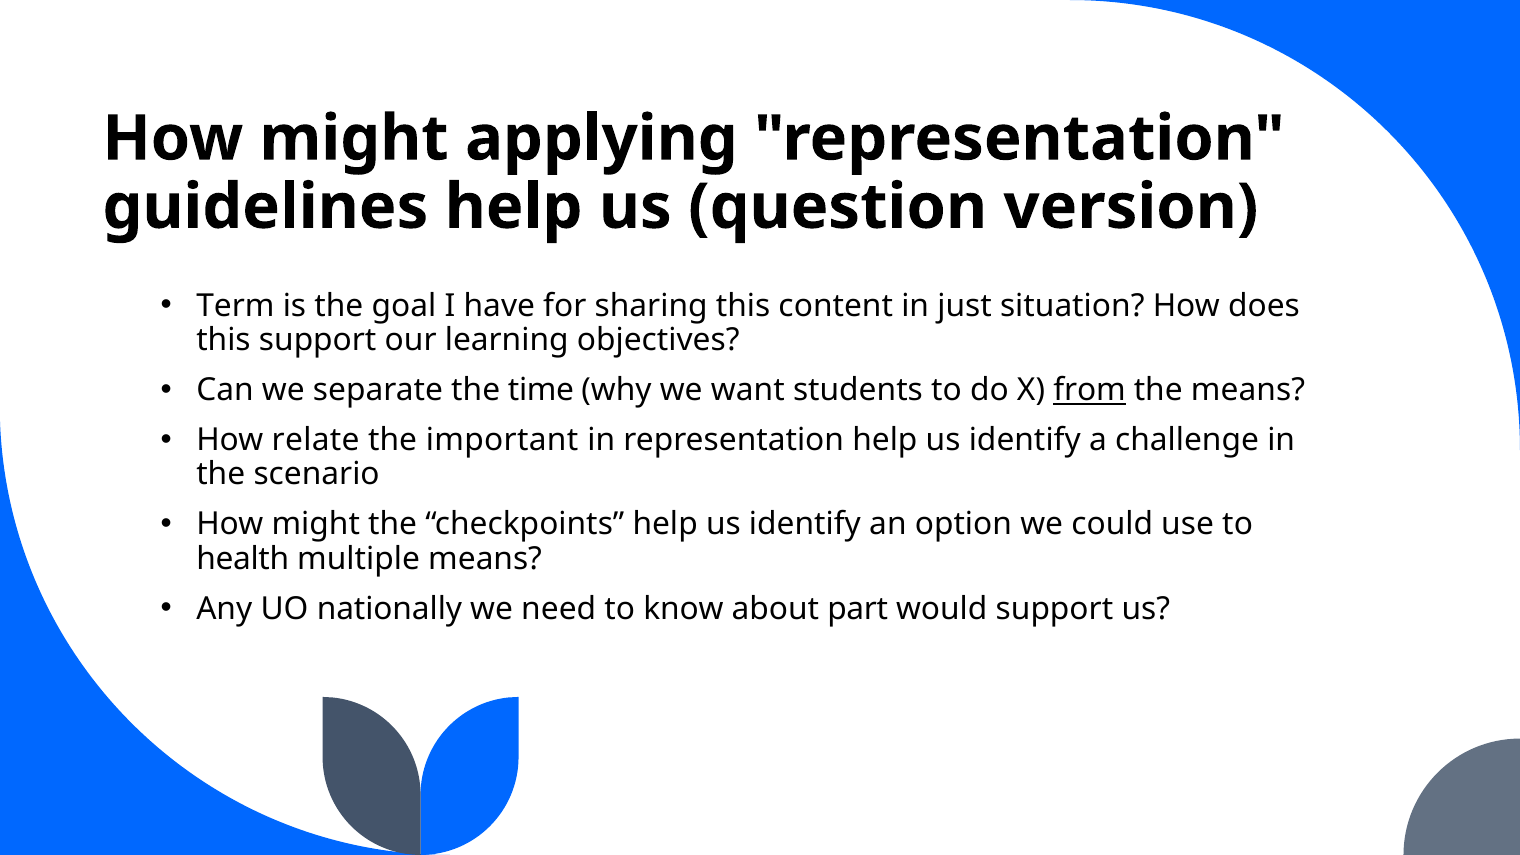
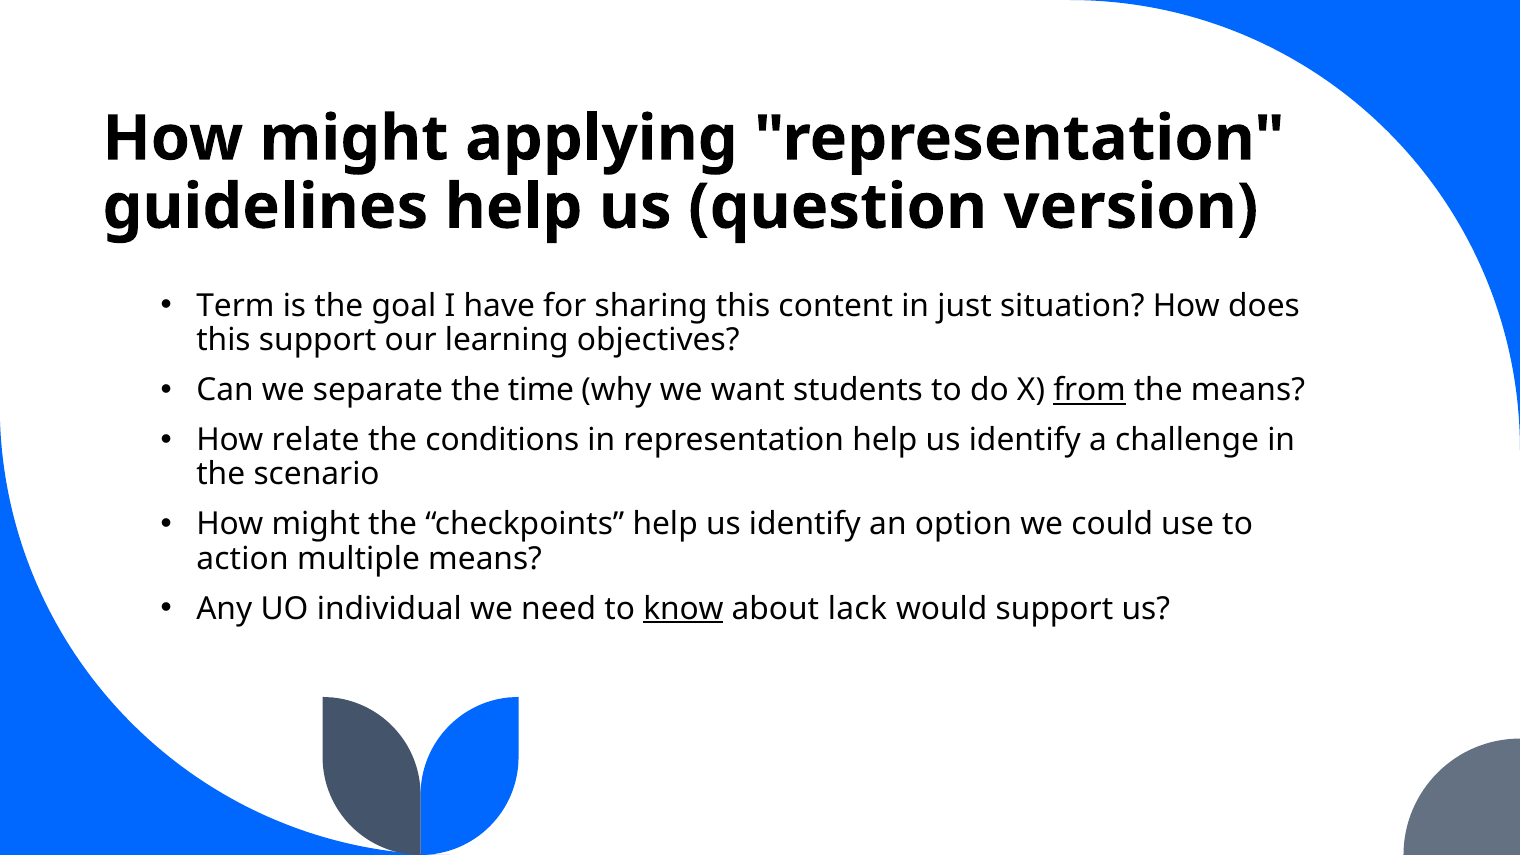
important: important -> conditions
health: health -> action
nationally: nationally -> individual
know underline: none -> present
part: part -> lack
